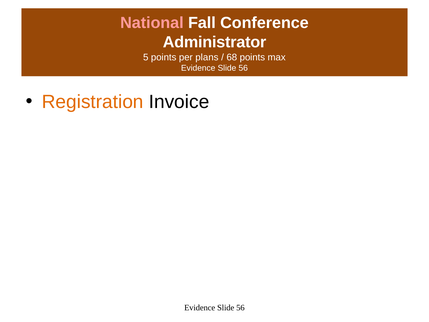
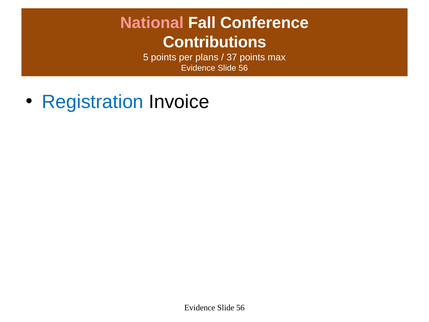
Administrator: Administrator -> Contributions
68: 68 -> 37
Registration colour: orange -> blue
